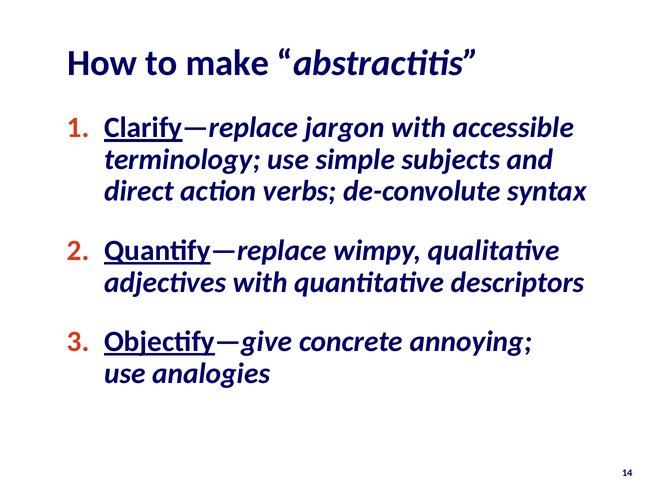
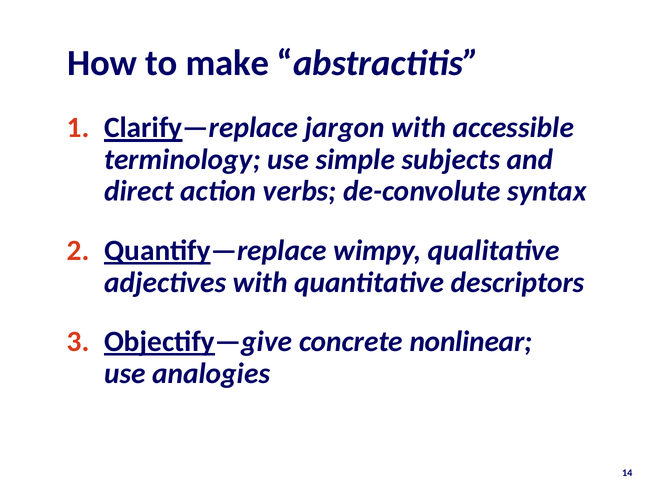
annoying: annoying -> nonlinear
